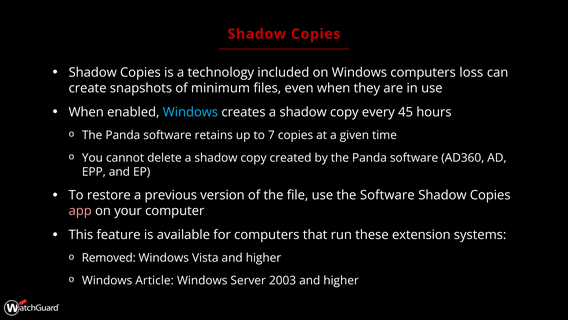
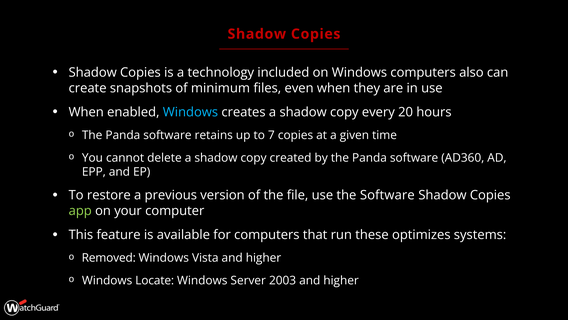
loss: loss -> also
45: 45 -> 20
app colour: pink -> light green
extension: extension -> optimizes
Article: Article -> Locate
